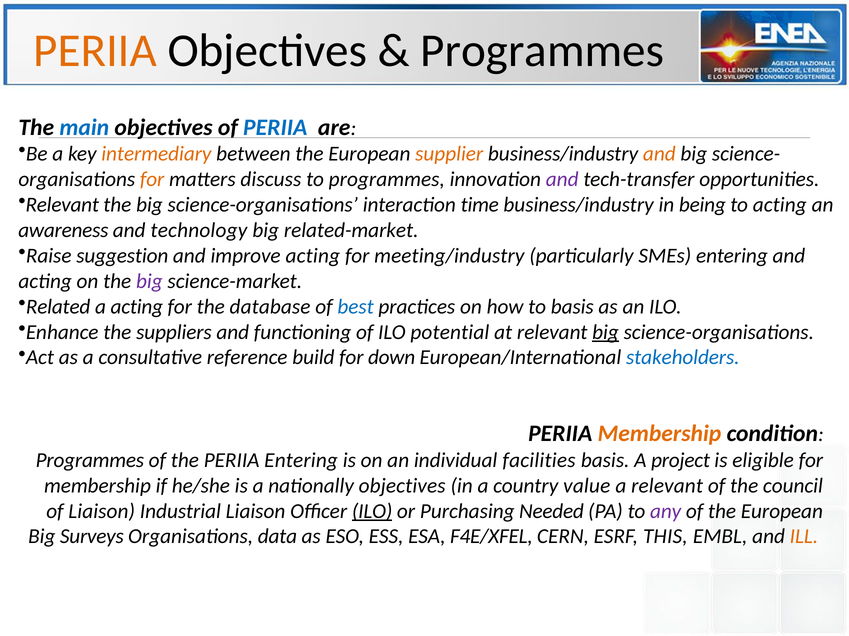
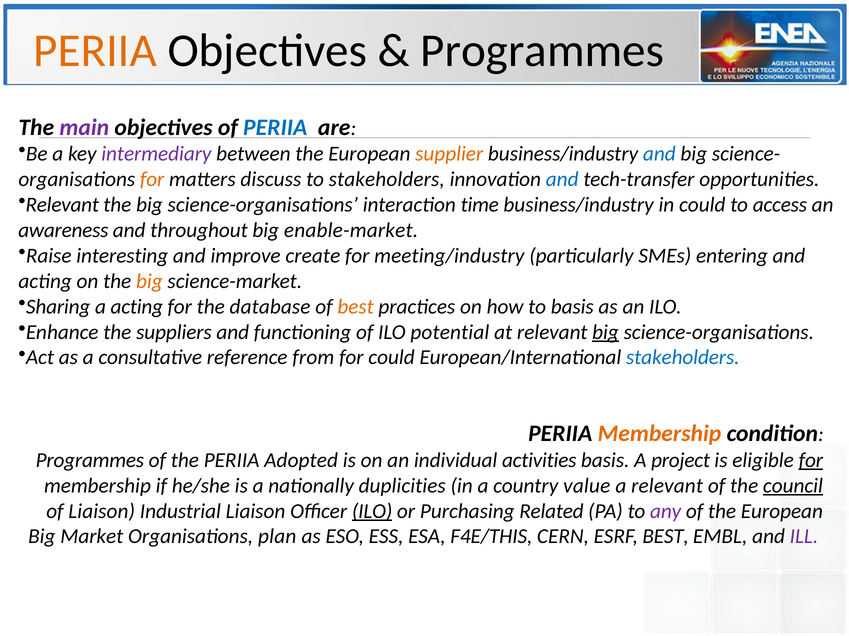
main colour: blue -> purple
intermediary colour: orange -> purple
and at (659, 154) colour: orange -> blue
to programmes: programmes -> stakeholders
and at (562, 180) colour: purple -> blue
in being: being -> could
to acting: acting -> access
technology: technology -> throughout
related-market: related-market -> enable-market
suggestion: suggestion -> interesting
improve acting: acting -> create
big at (149, 281) colour: purple -> orange
Related: Related -> Sharing
best at (356, 307) colour: blue -> orange
build: build -> from
for down: down -> could
PERIIA Entering: Entering -> Adopted
facilities: facilities -> activities
for at (811, 461) underline: none -> present
nationally objectives: objectives -> duplicities
council underline: none -> present
Needed: Needed -> Related
Surveys: Surveys -> Market
data: data -> plan
F4E/XFEL: F4E/XFEL -> F4E/THIS
ESRF THIS: THIS -> BEST
ILL colour: orange -> purple
